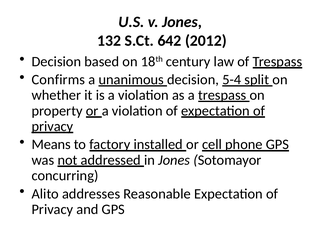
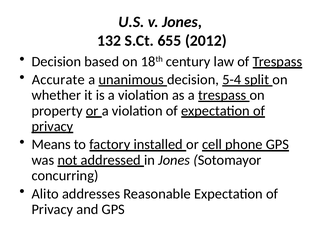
642: 642 -> 655
Confirms: Confirms -> Accurate
